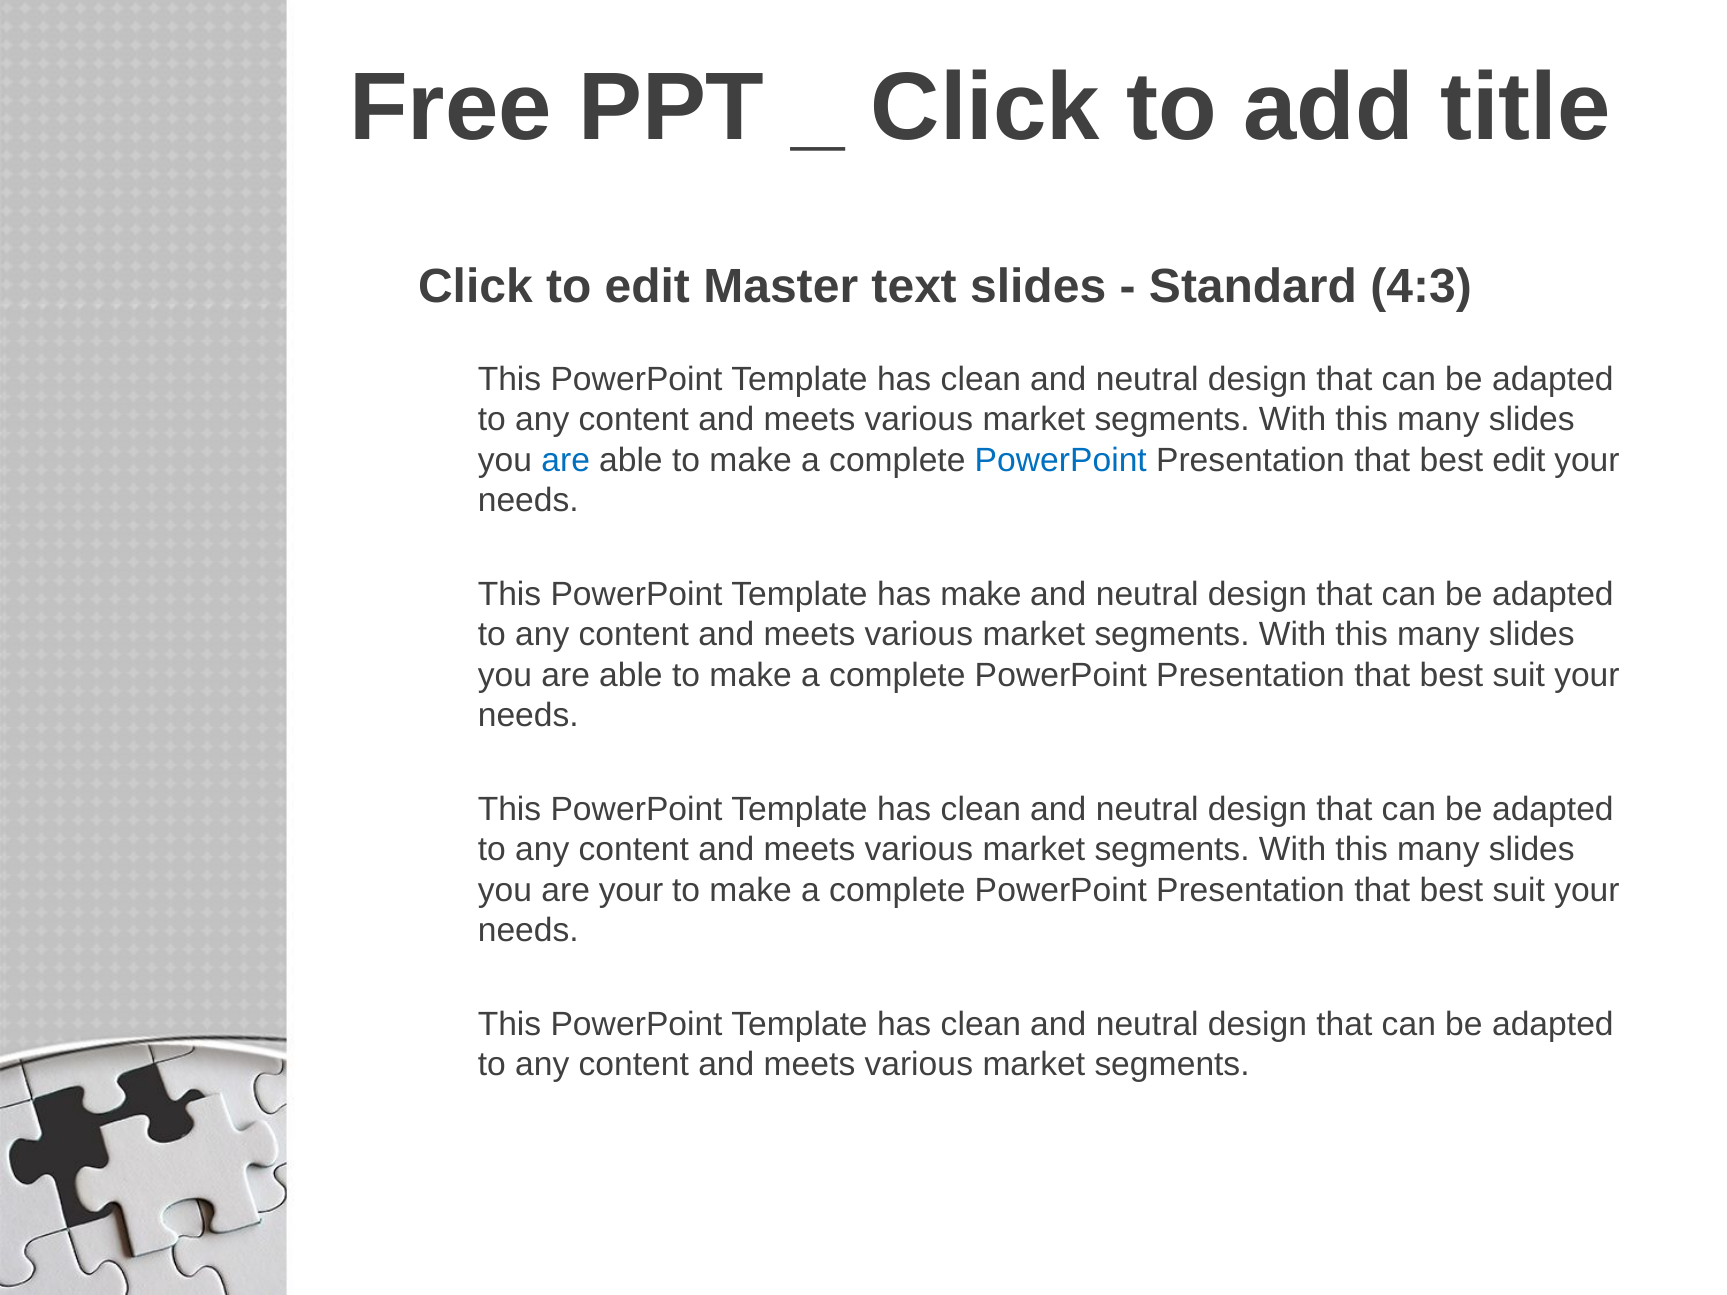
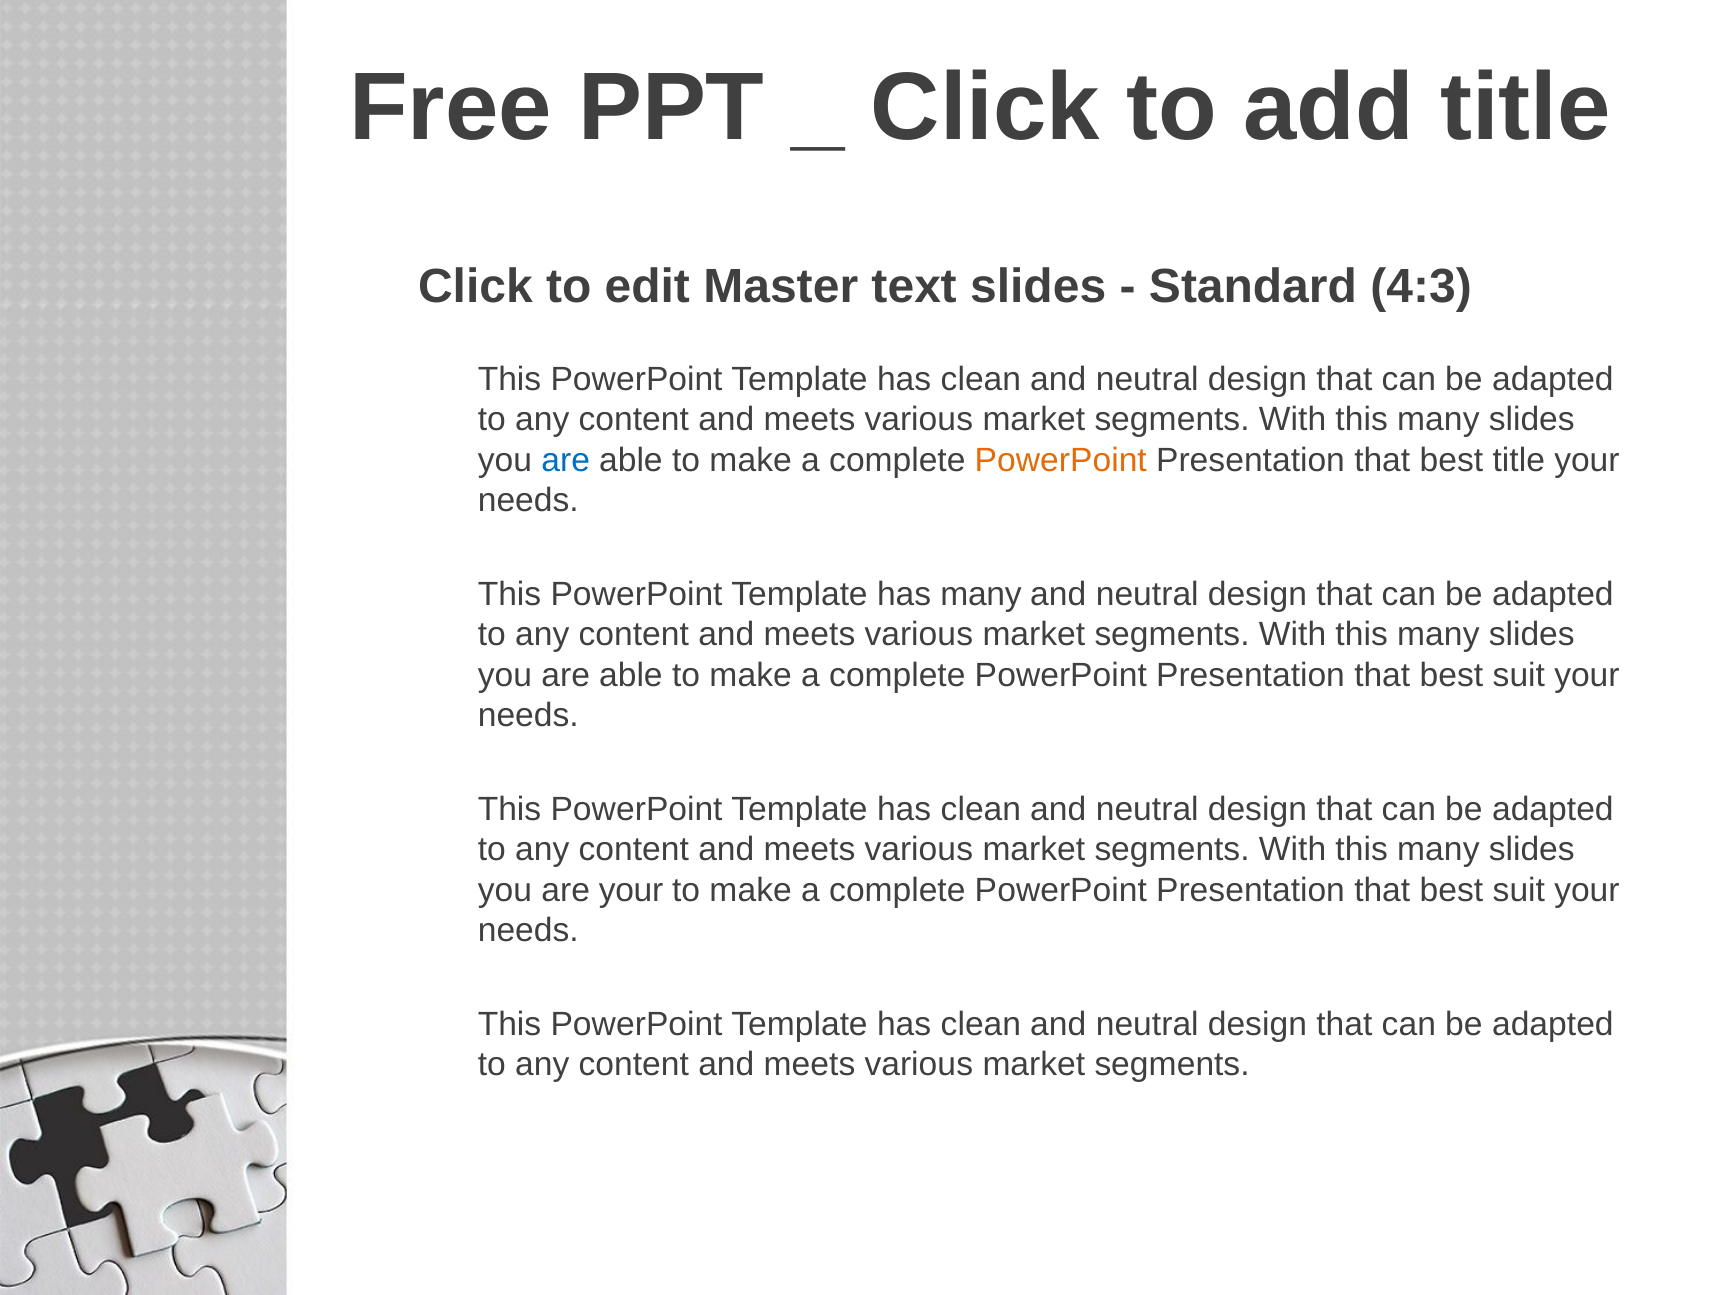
PowerPoint at (1061, 460) colour: blue -> orange
best edit: edit -> title
has make: make -> many
